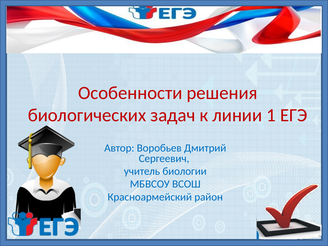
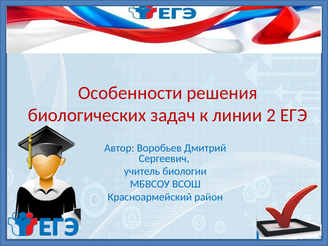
1: 1 -> 2
